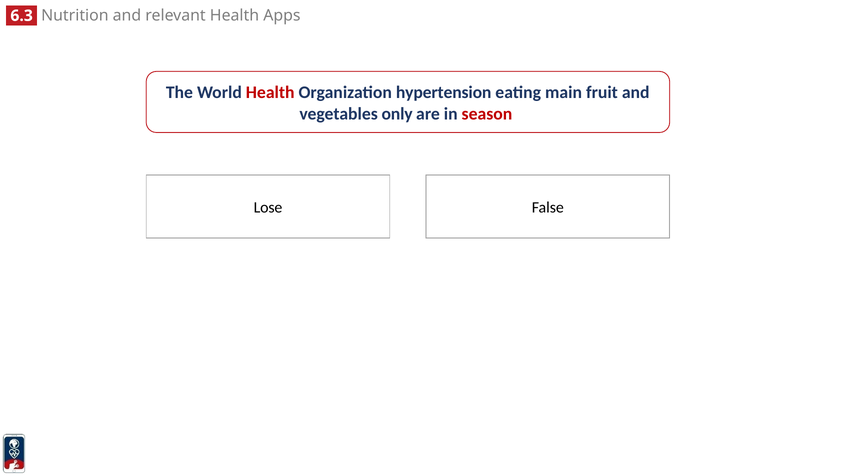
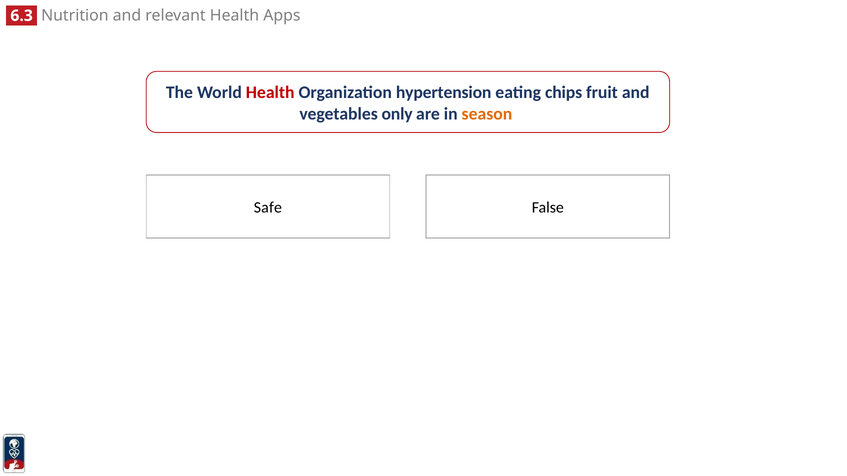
main: main -> chips
season colour: red -> orange
Lose: Lose -> Safe
